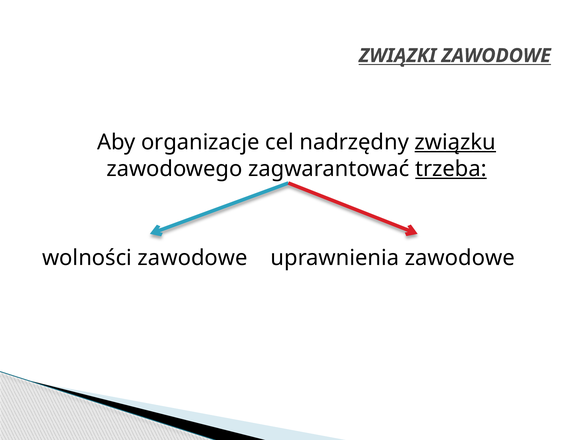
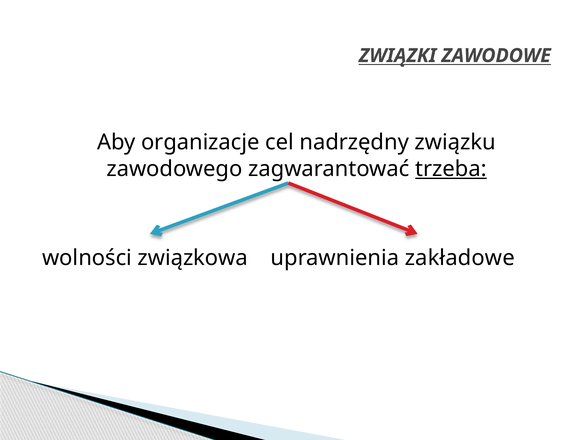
związku underline: present -> none
wolności zawodowe: zawodowe -> związkowa
uprawnienia zawodowe: zawodowe -> zakładowe
